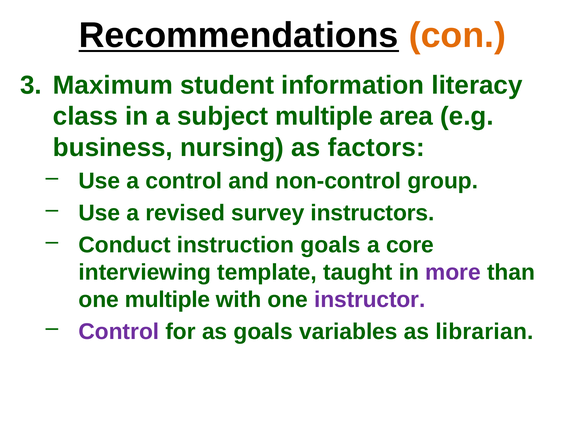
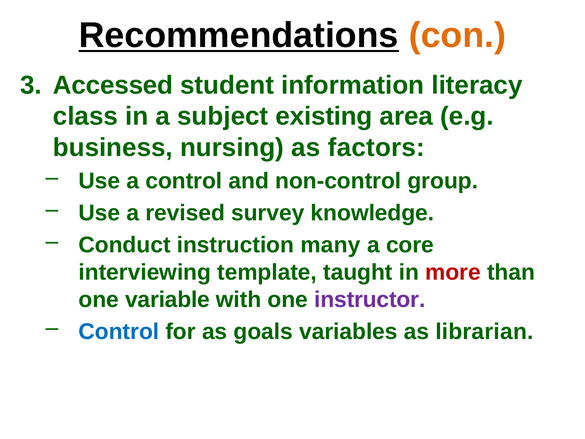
Maximum: Maximum -> Accessed
subject multiple: multiple -> existing
instructors: instructors -> knowledge
instruction goals: goals -> many
more colour: purple -> red
one multiple: multiple -> variable
Control at (119, 331) colour: purple -> blue
